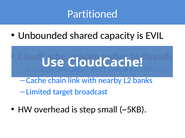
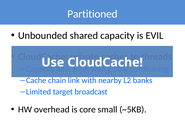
step: step -> core
